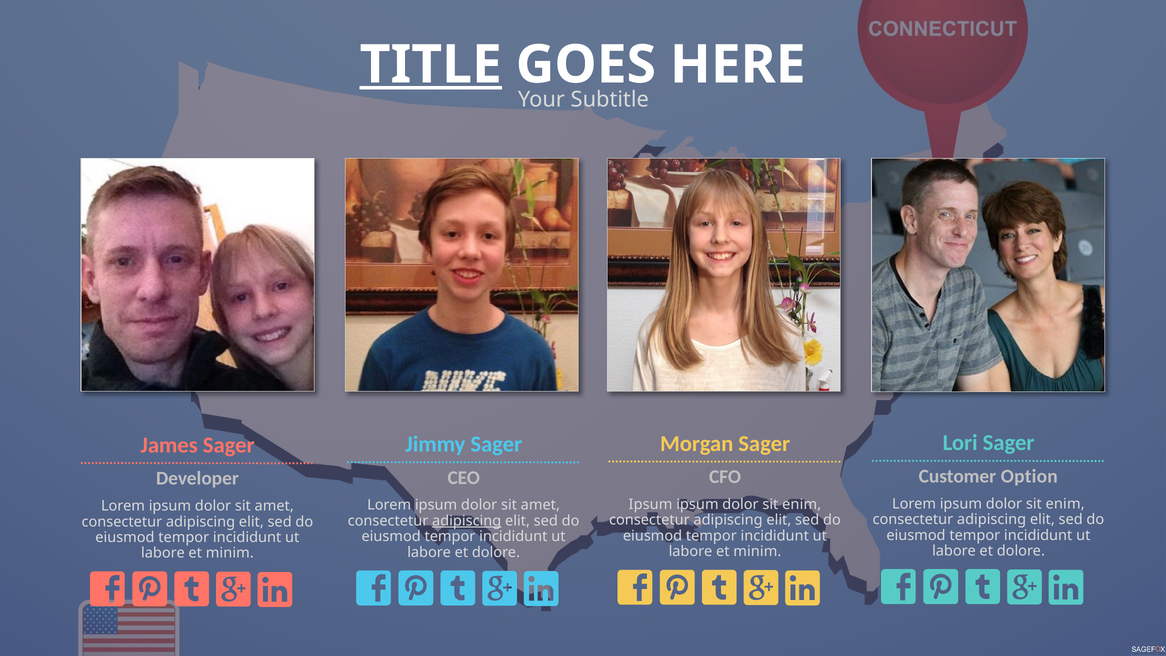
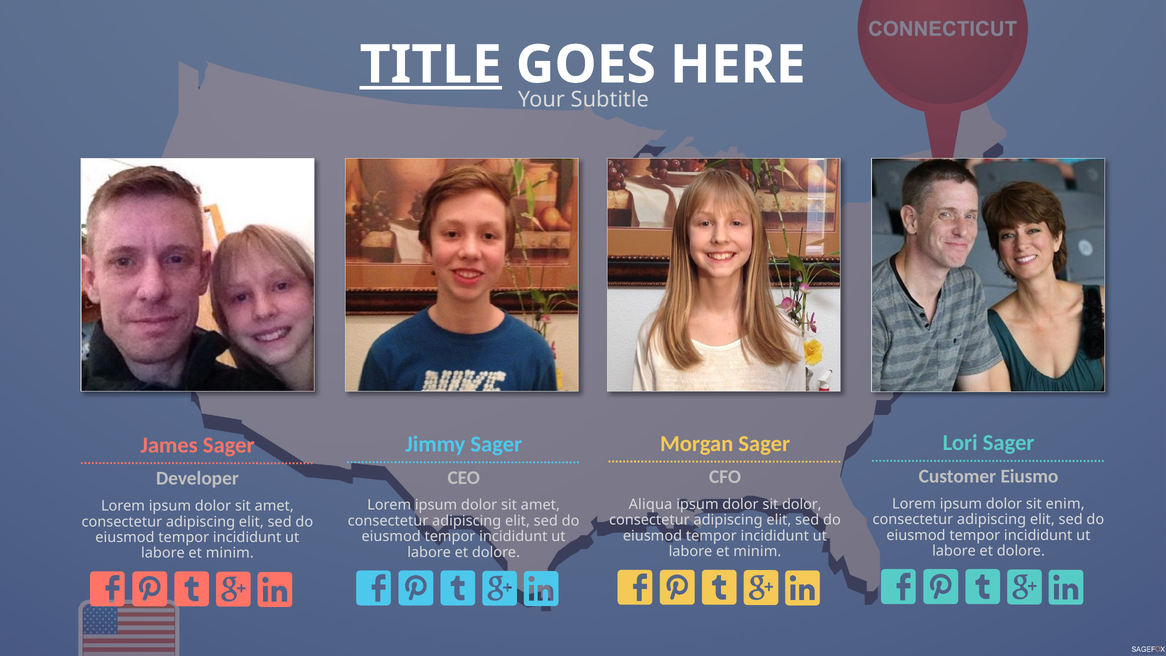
Option: Option -> Eiusmo
Ipsum at (651, 504): Ipsum -> Aliqua
enim at (802, 504): enim -> dolor
adipiscing at (467, 521) underline: present -> none
